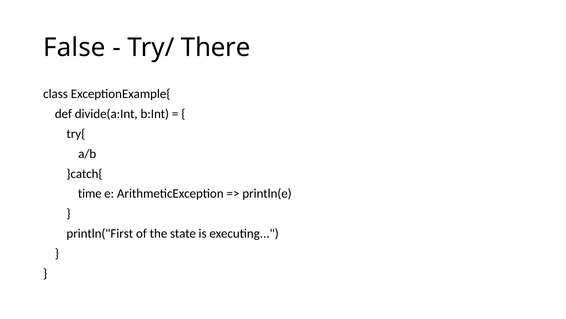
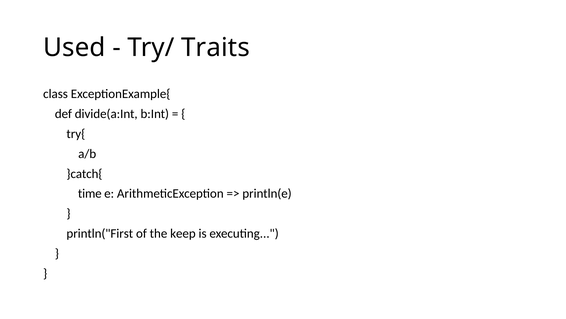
False: False -> Used
There: There -> Traits
state: state -> keep
